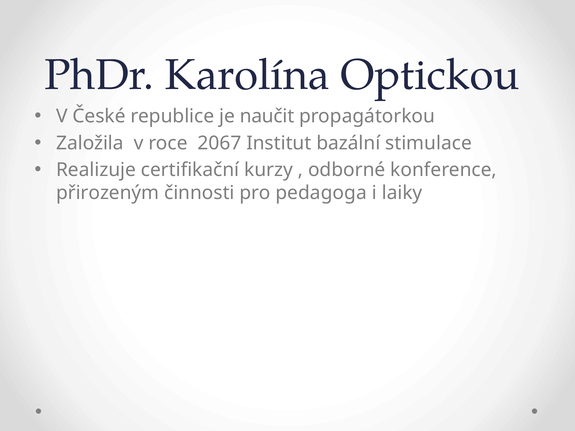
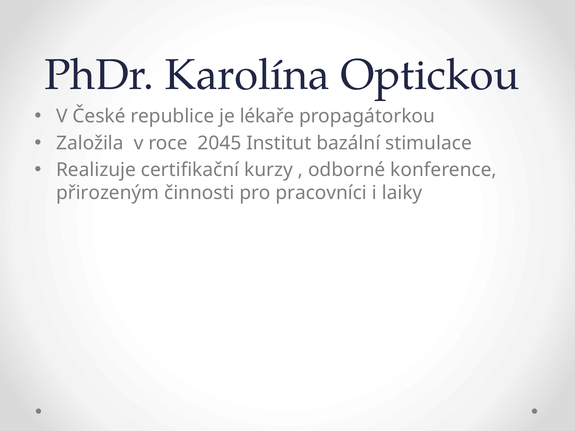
naučit: naučit -> lékaře
2067: 2067 -> 2045
pedagoga: pedagoga -> pracovníci
